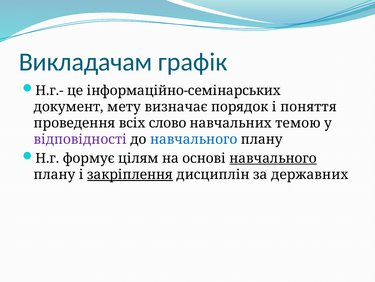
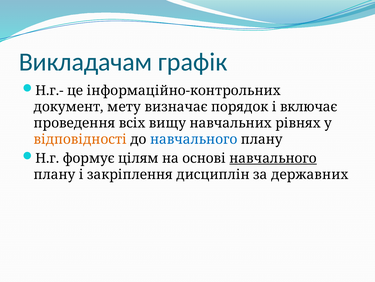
інформаційно-семінарських: інформаційно-семінарських -> інформаційно-контрольних
поняття: поняття -> включає
слово: слово -> вищу
темою: темою -> рівнях
відповідності colour: purple -> orange
закріплення underline: present -> none
